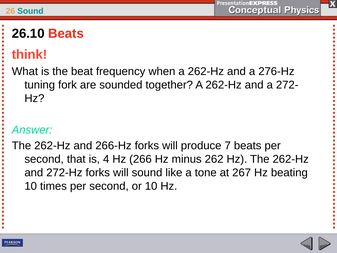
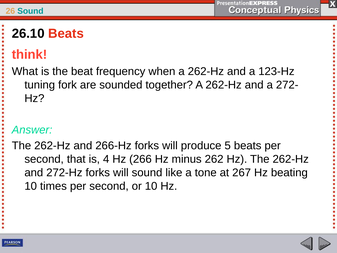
276-Hz: 276-Hz -> 123-Hz
7: 7 -> 5
